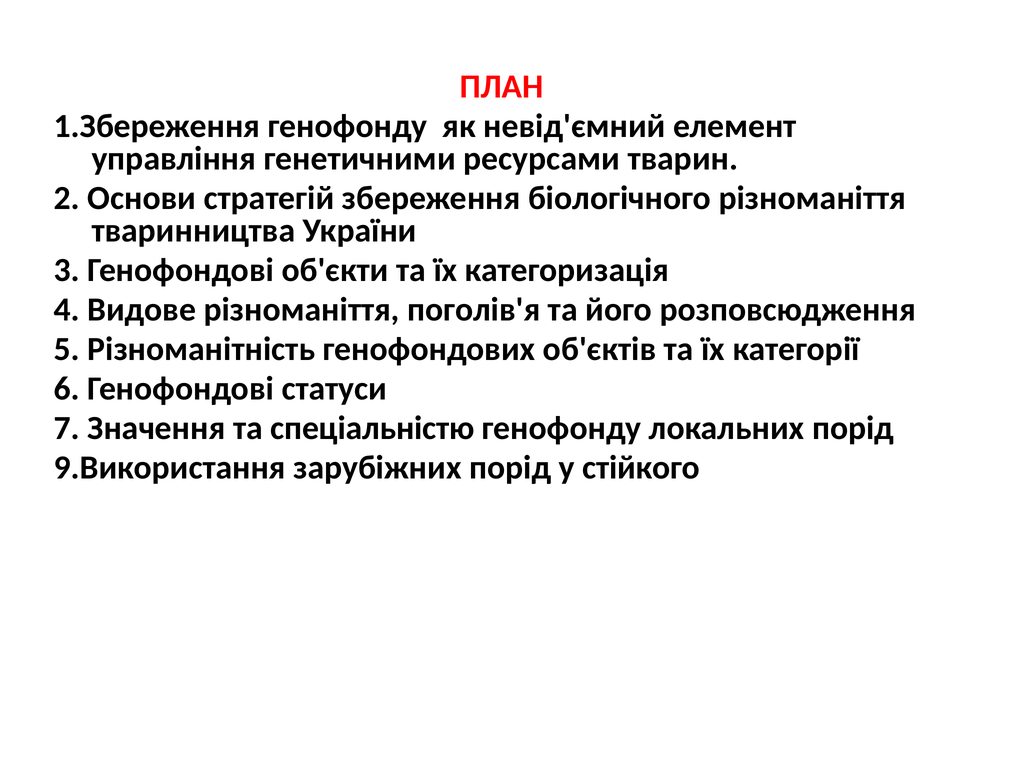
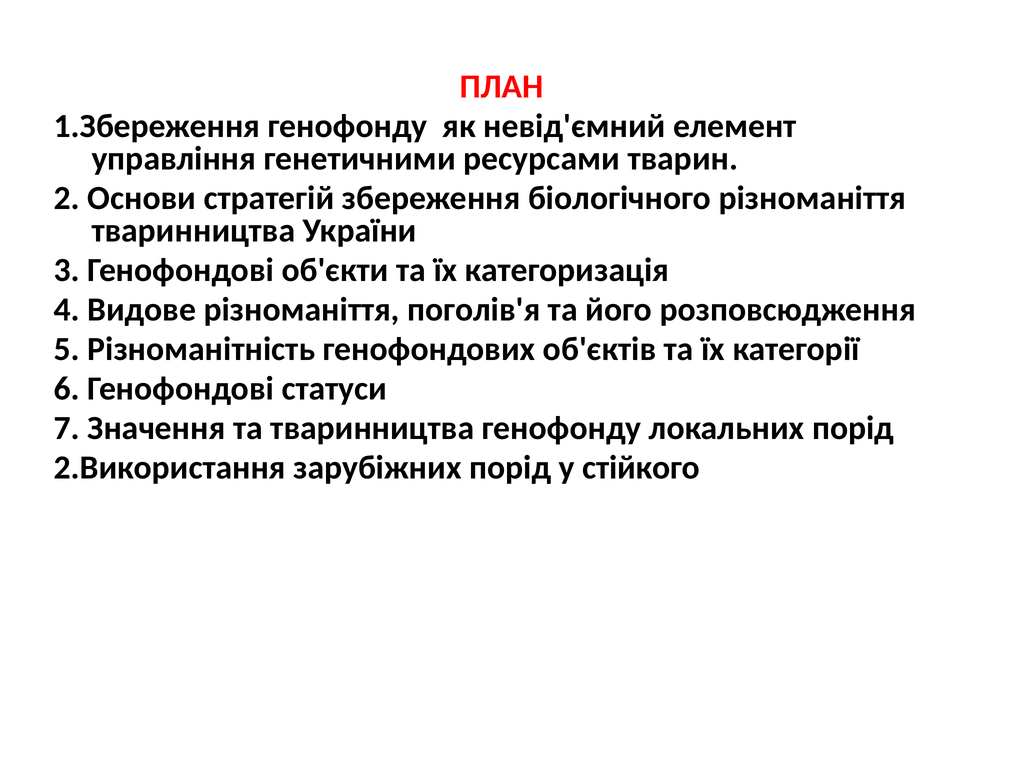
та спеціальністю: спеціальністю -> тваринництва
9.Використання: 9.Використання -> 2.Використання
